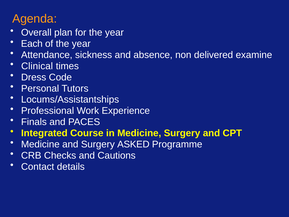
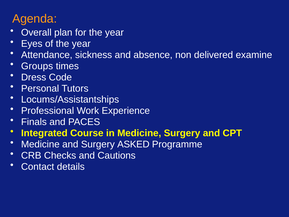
Each: Each -> Eyes
Clinical: Clinical -> Groups
